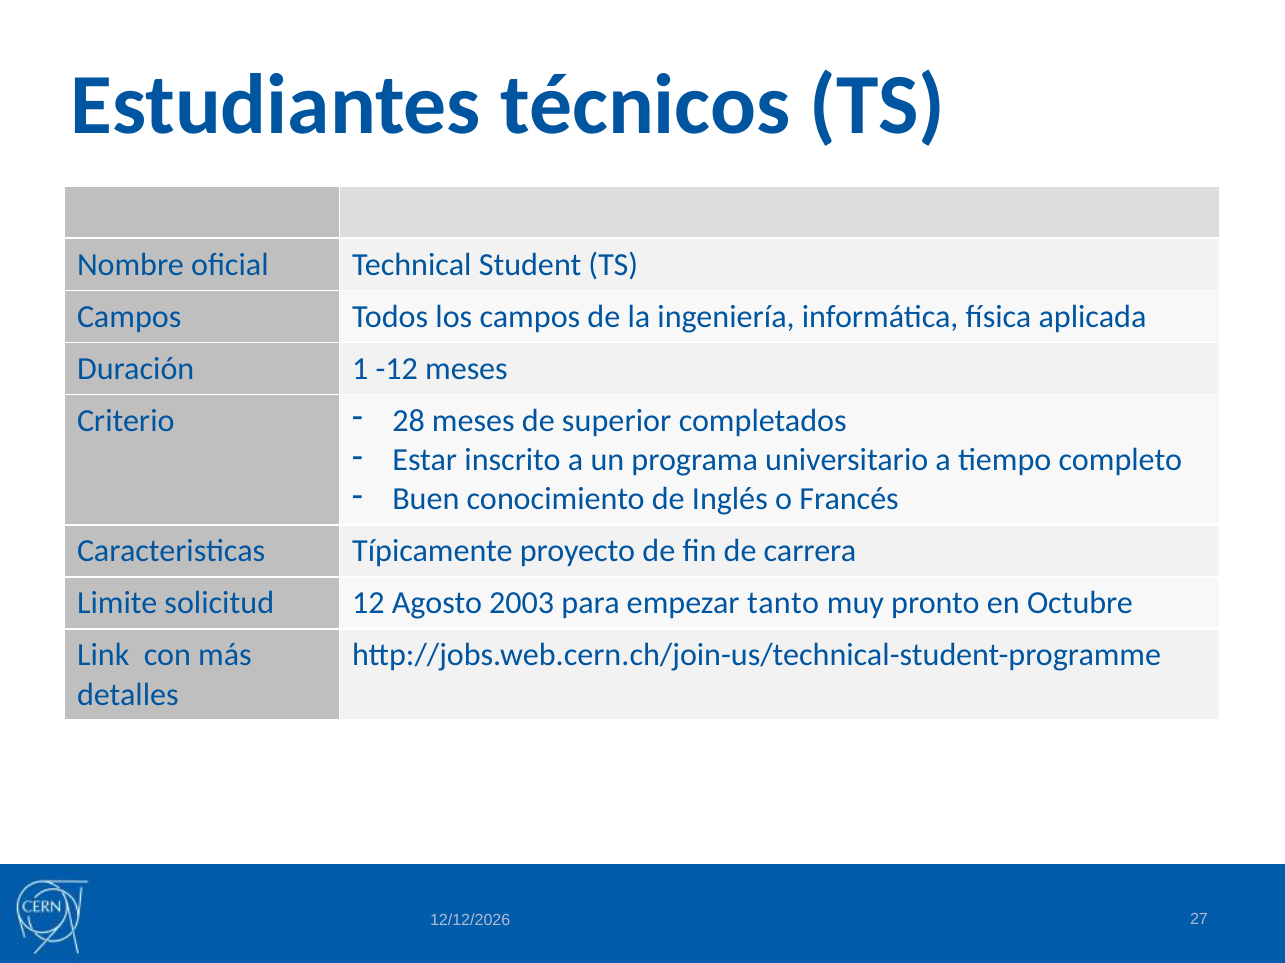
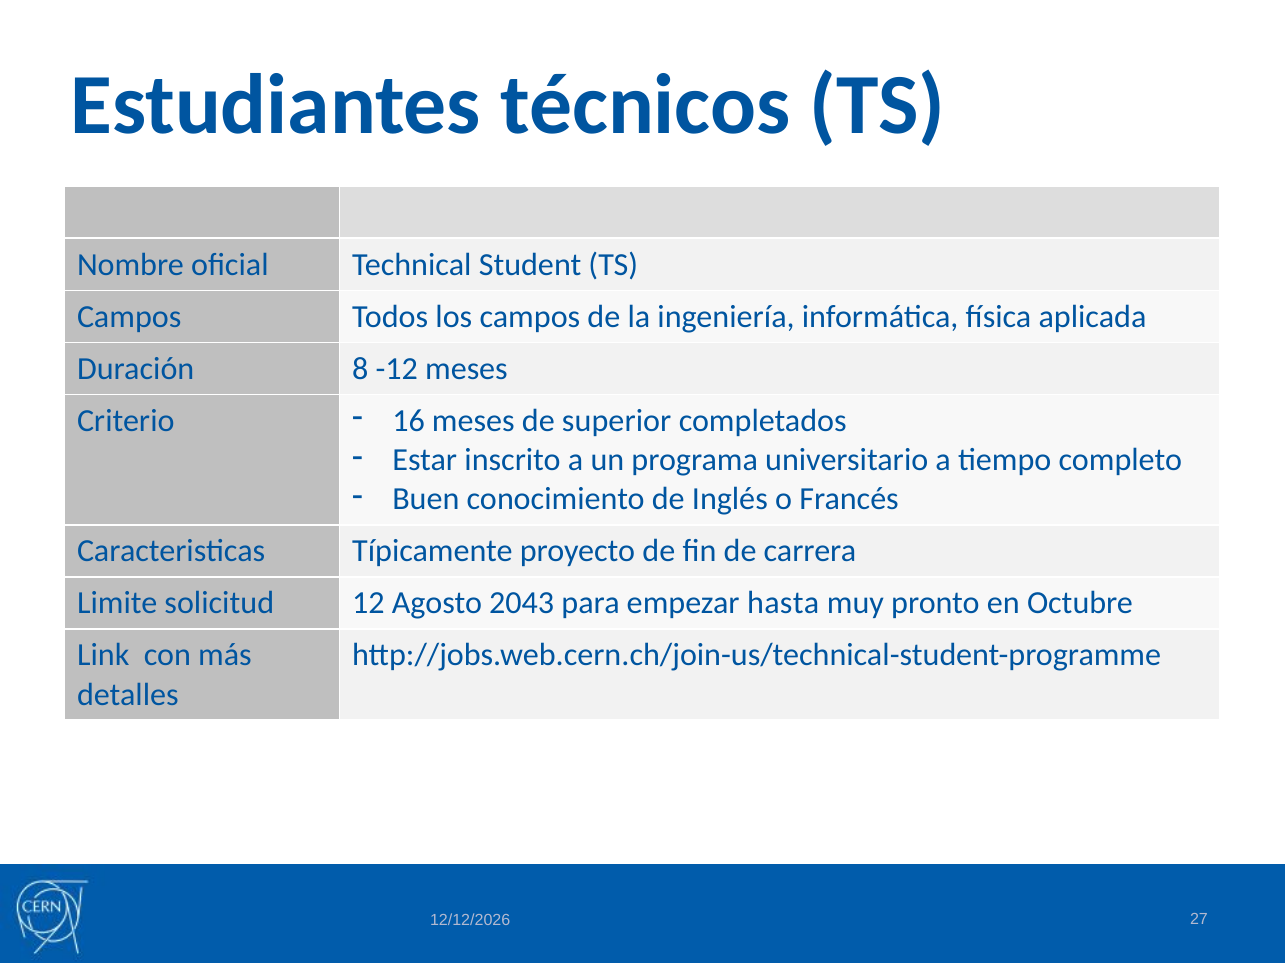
1: 1 -> 8
28: 28 -> 16
2003: 2003 -> 2043
tanto: tanto -> hasta
